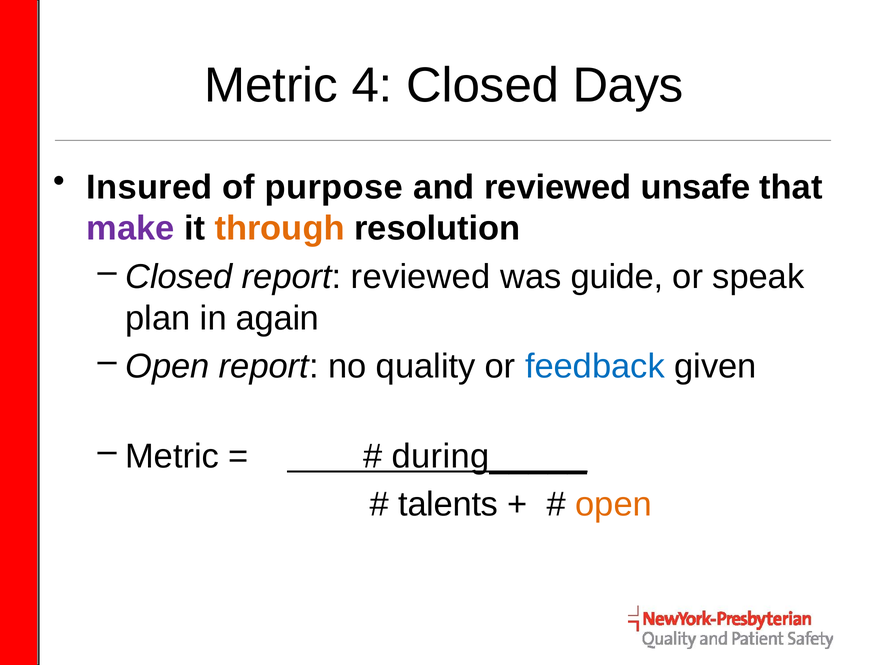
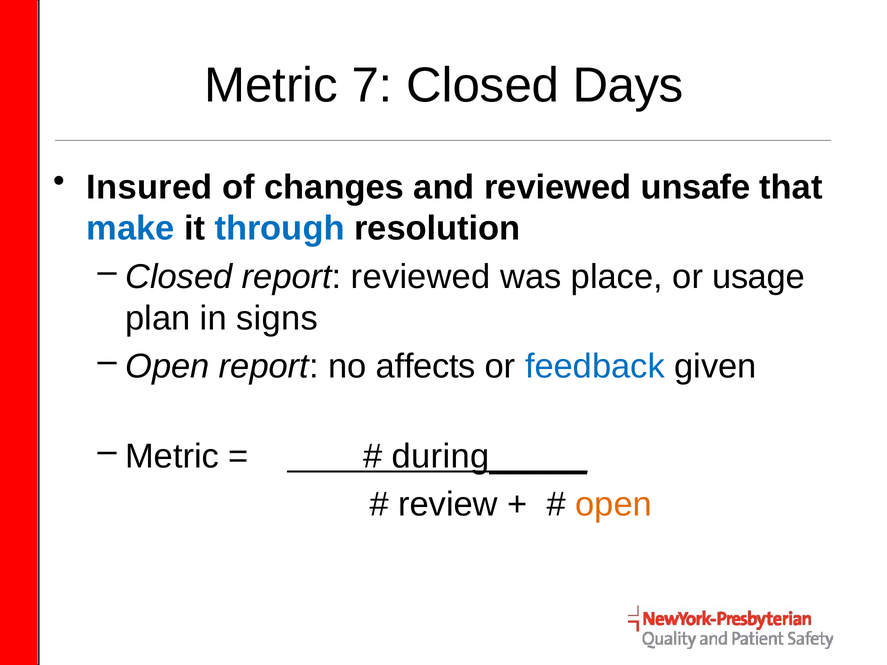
4: 4 -> 7
purpose: purpose -> changes
make colour: purple -> blue
through colour: orange -> blue
guide: guide -> place
speak: speak -> usage
again: again -> signs
quality: quality -> affects
talents: talents -> review
